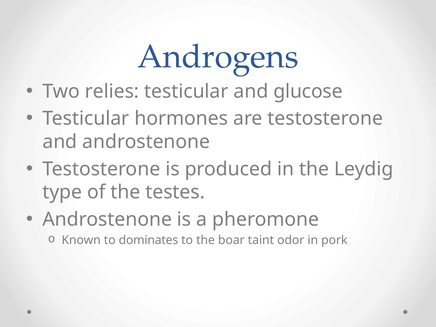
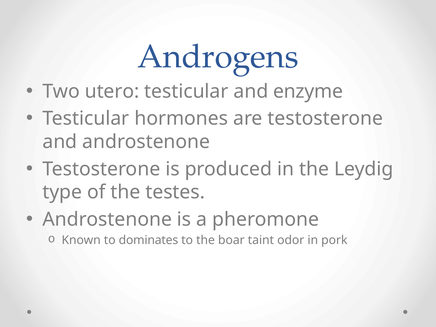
relies: relies -> utero
glucose: glucose -> enzyme
